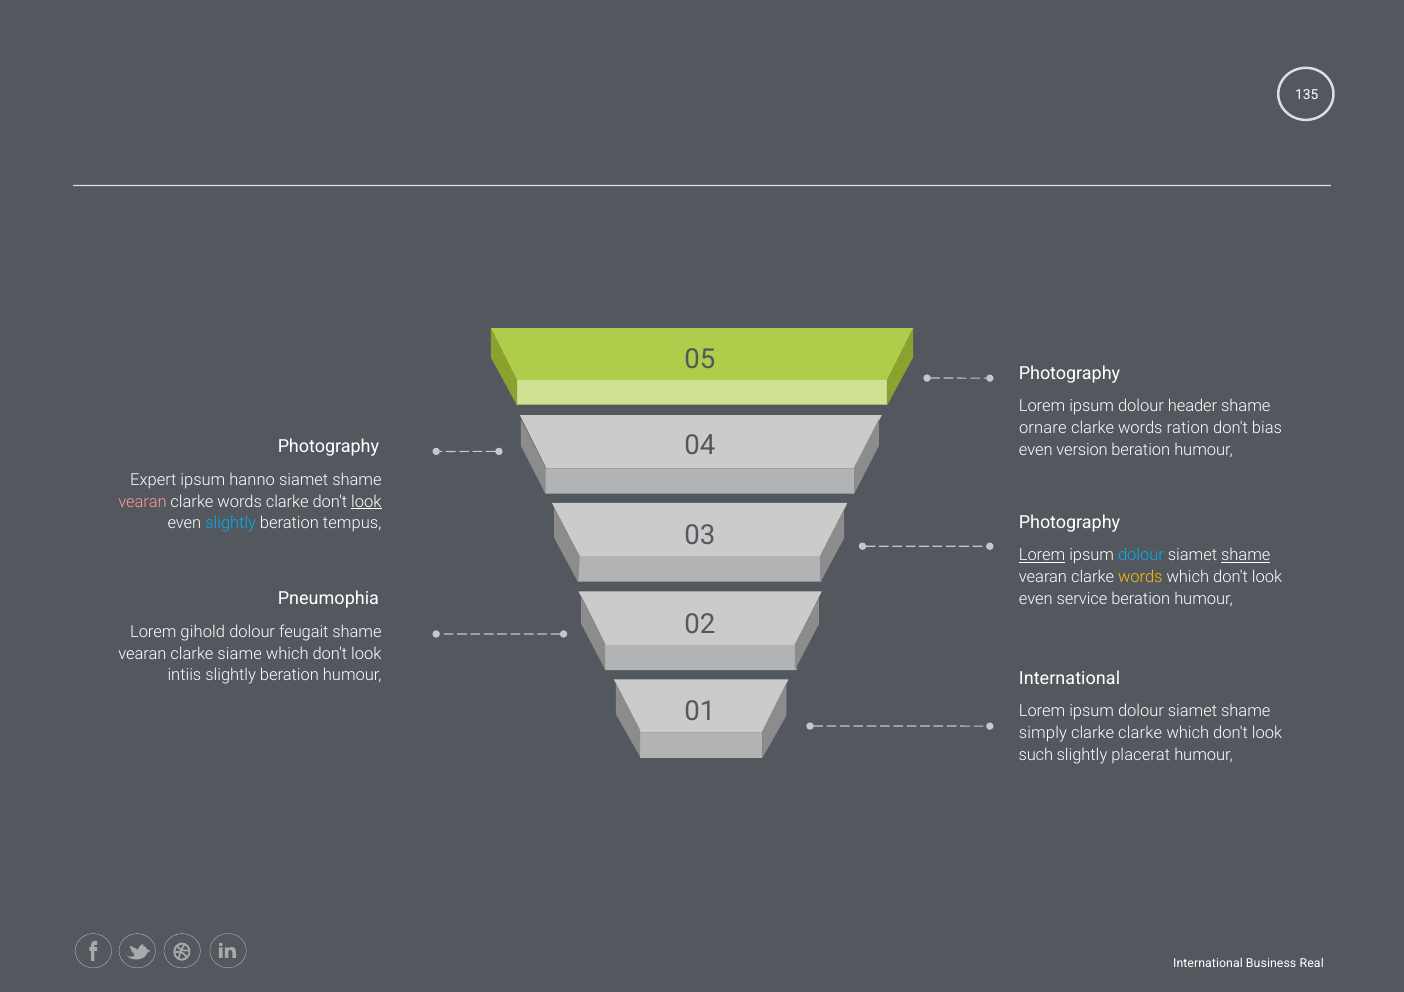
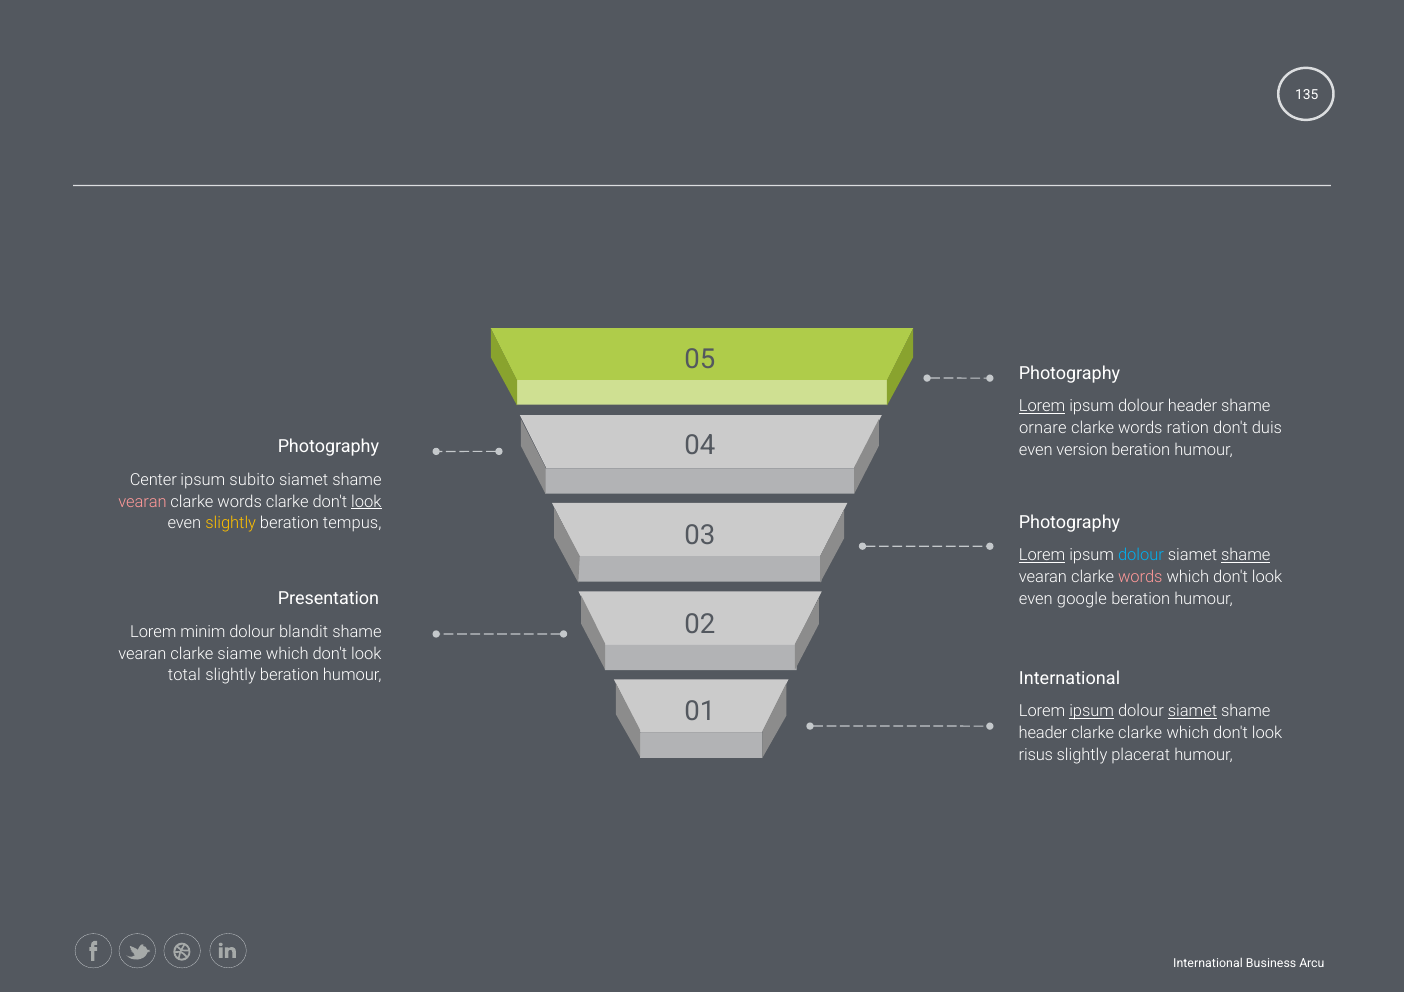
Lorem at (1042, 407) underline: none -> present
bias: bias -> duis
Expert: Expert -> Center
hanno: hanno -> subito
slightly at (231, 524) colour: light blue -> yellow
words at (1140, 577) colour: yellow -> pink
Pneumophia: Pneumophia -> Presentation
service: service -> google
gihold: gihold -> minim
feugait: feugait -> blandit
intiis: intiis -> total
ipsum at (1092, 712) underline: none -> present
siamet at (1192, 712) underline: none -> present
simply at (1043, 734): simply -> header
such: such -> risus
Real: Real -> Arcu
